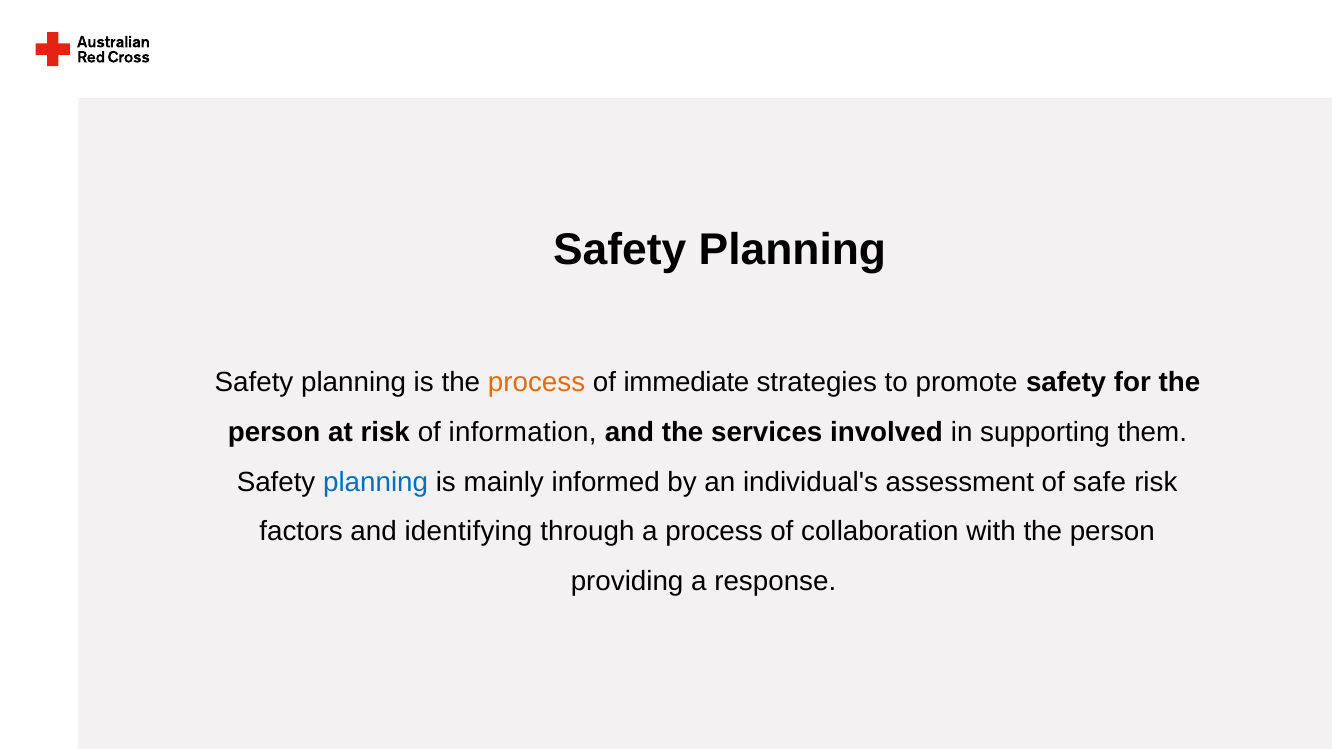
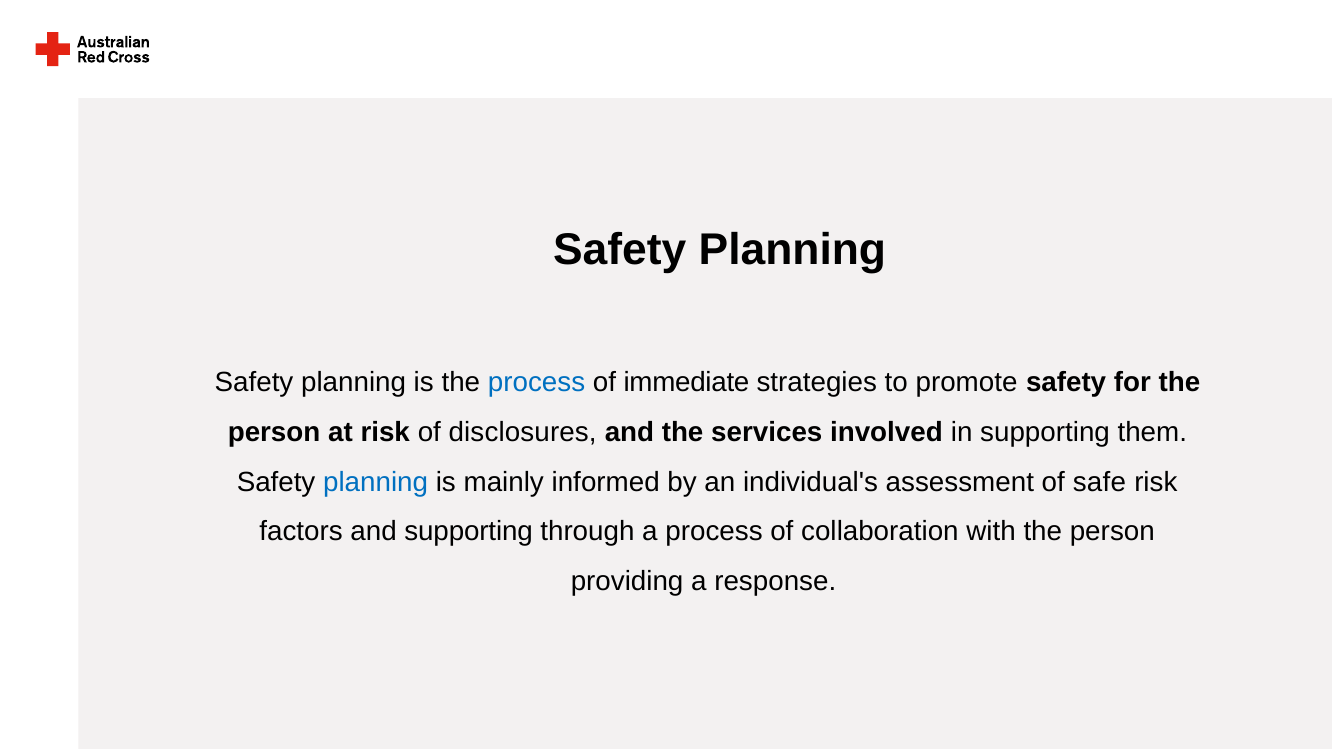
process at (537, 382) colour: orange -> blue
information: information -> disclosures
and identifying: identifying -> supporting
